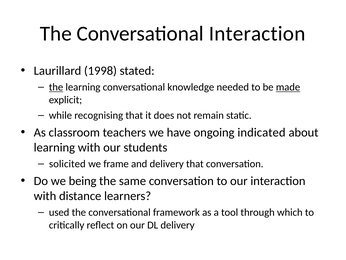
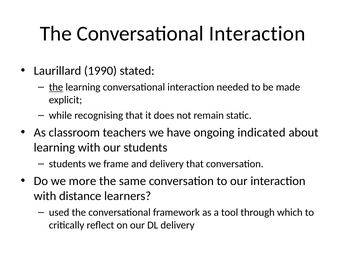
1998: 1998 -> 1990
learning conversational knowledge: knowledge -> interaction
made underline: present -> none
solicited at (67, 164): solicited -> students
being: being -> more
